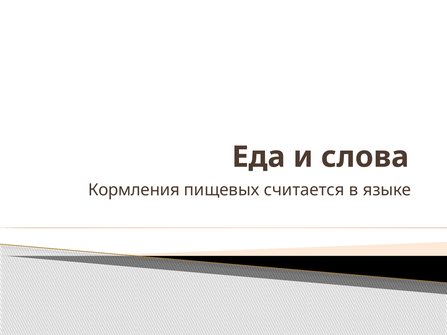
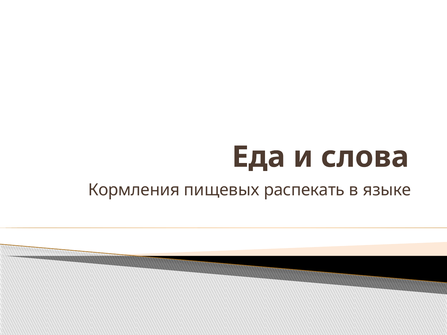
считается: считается -> распекать
